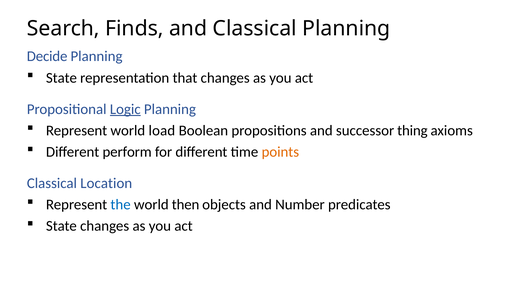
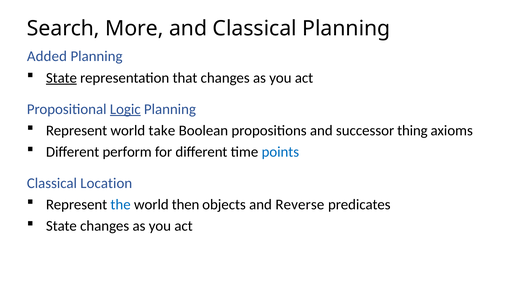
Finds: Finds -> More
Decide: Decide -> Added
State at (61, 78) underline: none -> present
load: load -> take
points colour: orange -> blue
Number: Number -> Reverse
